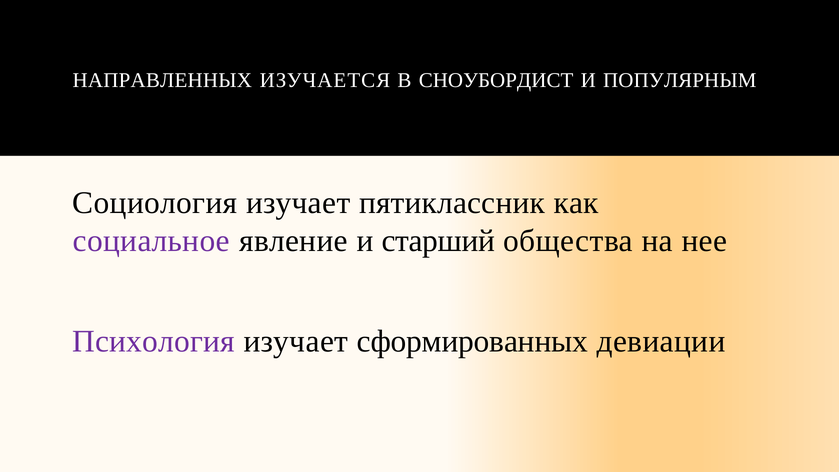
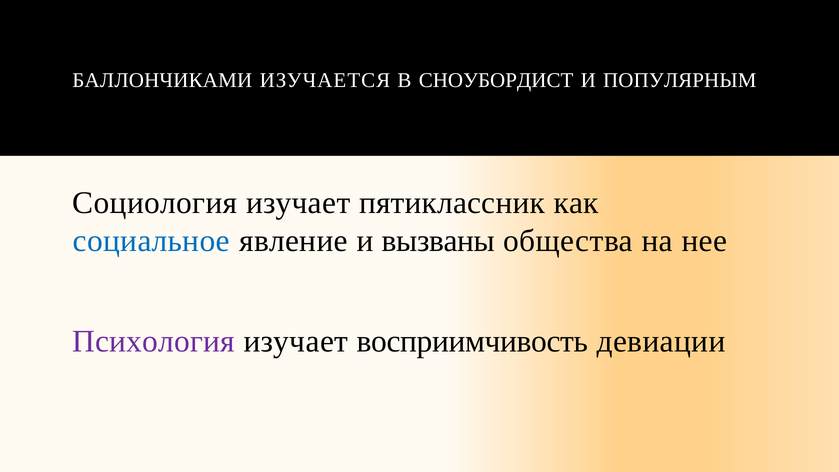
НАПРАВЛЕННЫХ: НАПРАВЛЕННЫХ -> БАЛЛОНЧИКАМИ
социальное colour: purple -> blue
старший: старший -> вызваны
сформированных: сформированных -> восприимчивость
